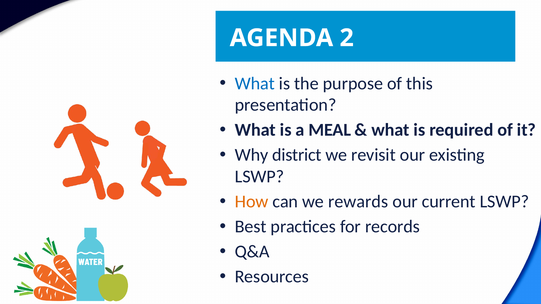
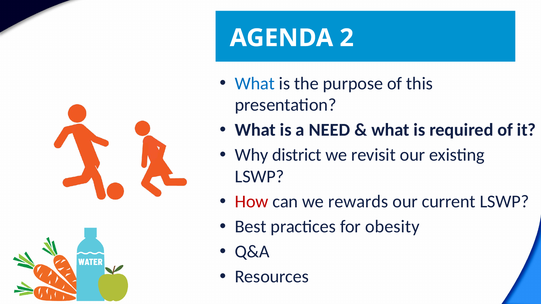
MEAL: MEAL -> NEED
How colour: orange -> red
records: records -> obesity
